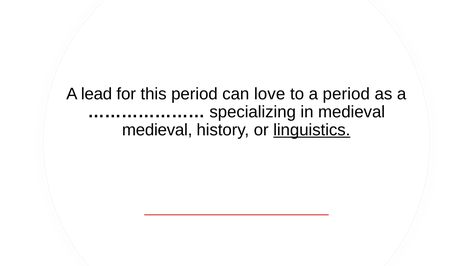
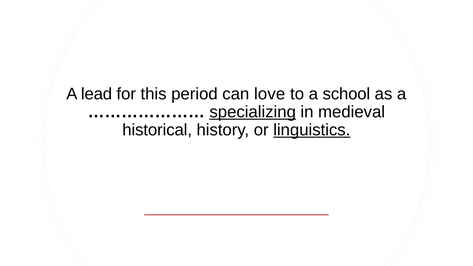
a period: period -> school
specializing underline: none -> present
medieval at (157, 130): medieval -> historical
